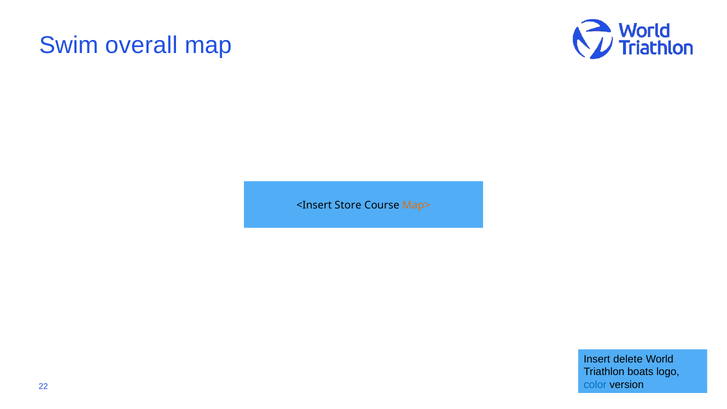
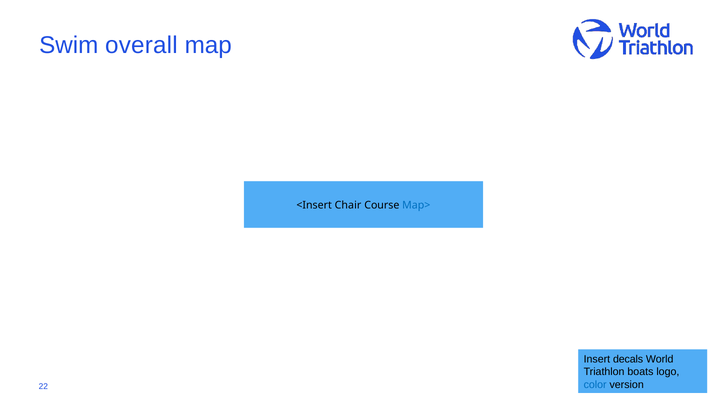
Store: Store -> Chair
Map> colour: orange -> blue
delete: delete -> decals
